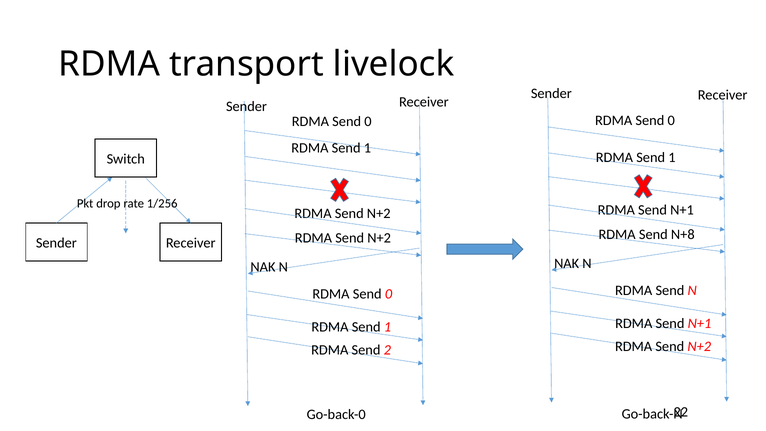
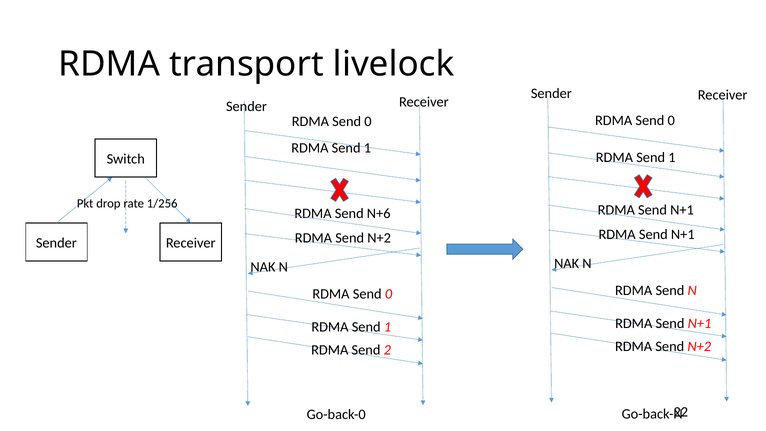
N+2 at (379, 213): N+2 -> N+6
N+8 at (683, 234): N+8 -> N+1
